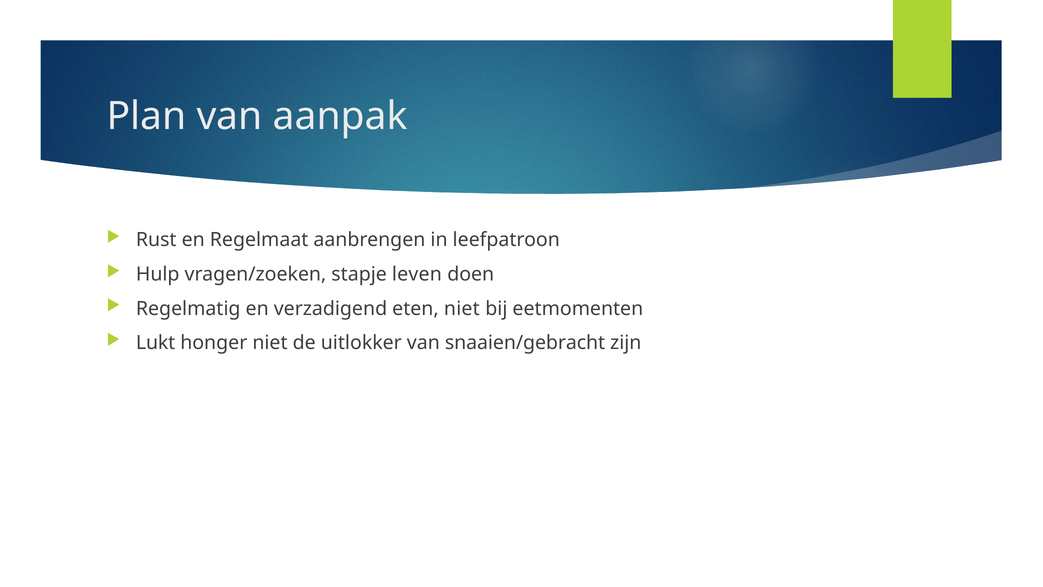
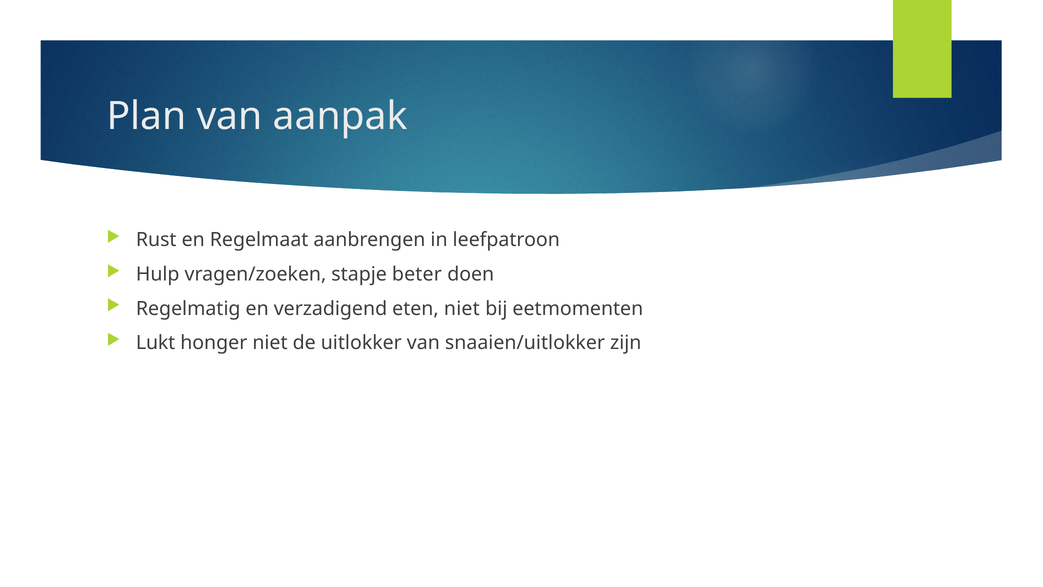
leven: leven -> beter
snaaien/gebracht: snaaien/gebracht -> snaaien/uitlokker
